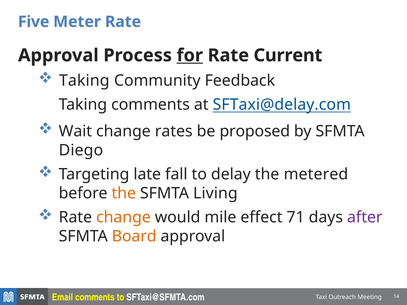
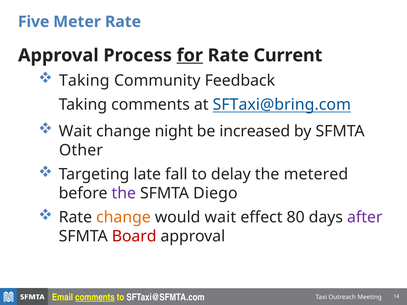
SFTaxi@delay.com: SFTaxi@delay.com -> SFTaxi@bring.com
rates: rates -> night
proposed: proposed -> increased
Diego: Diego -> Other
the at (124, 194) colour: orange -> purple
Living: Living -> Diego
would mile: mile -> wait
71: 71 -> 80
Board colour: orange -> red
comments at (95, 298) underline: none -> present
